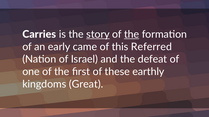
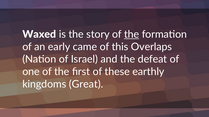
Carries: Carries -> Waxed
story underline: present -> none
Referred: Referred -> Overlaps
